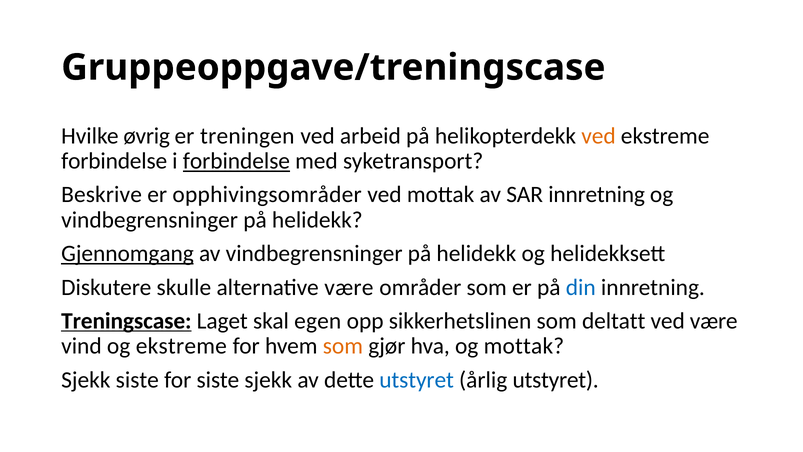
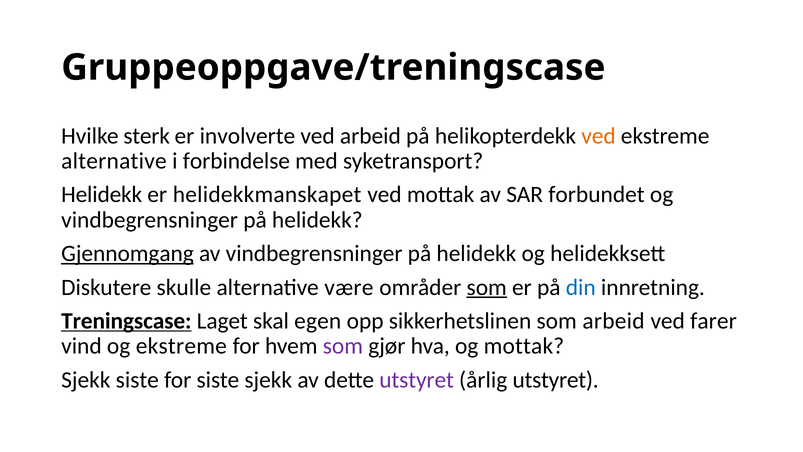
øvrig: øvrig -> sterk
treningen: treningen -> involverte
forbindelse at (114, 161): forbindelse -> alternative
forbindelse at (236, 161) underline: present -> none
Beskrive at (102, 195): Beskrive -> Helidekk
opphivingsområder: opphivingsområder -> helidekkmanskapet
SAR innretning: innretning -> forbundet
som at (487, 287) underline: none -> present
som deltatt: deltatt -> arbeid
ved være: være -> farer
som at (343, 346) colour: orange -> purple
utstyret at (417, 380) colour: blue -> purple
